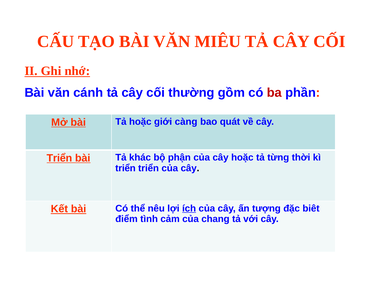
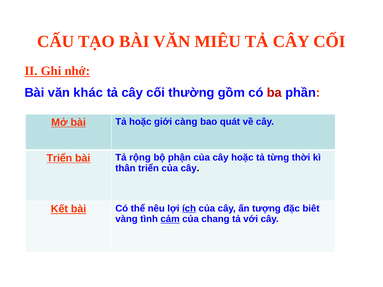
cánh: cánh -> khác
khác: khác -> rộng
triển at (125, 168): triển -> thân
điểm: điểm -> vàng
cảm underline: none -> present
